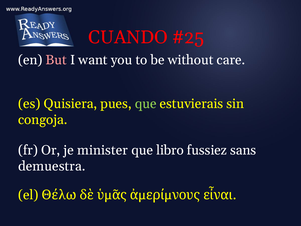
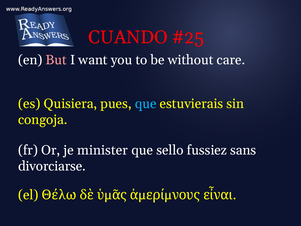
que at (146, 104) colour: light green -> light blue
libro: libro -> sello
demuestra: demuestra -> divorciarse
